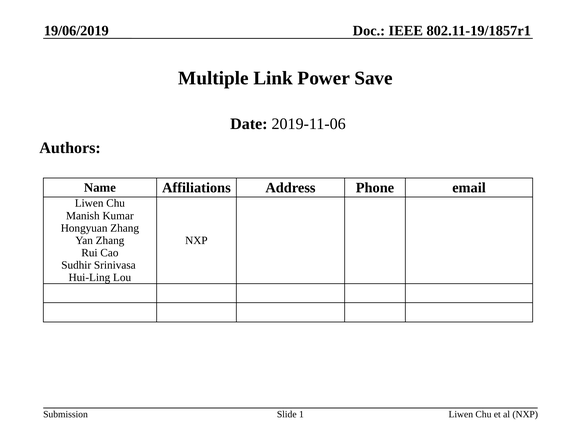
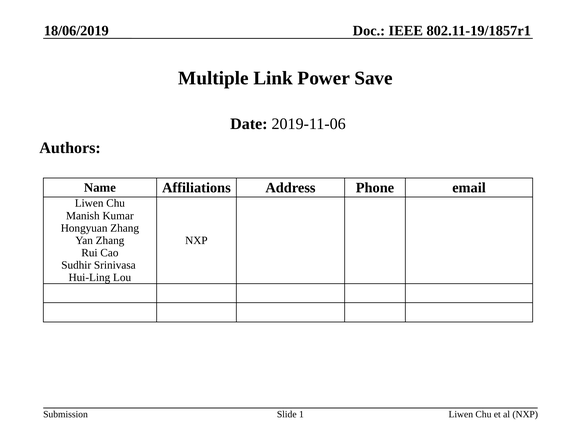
19/06/2019: 19/06/2019 -> 18/06/2019
